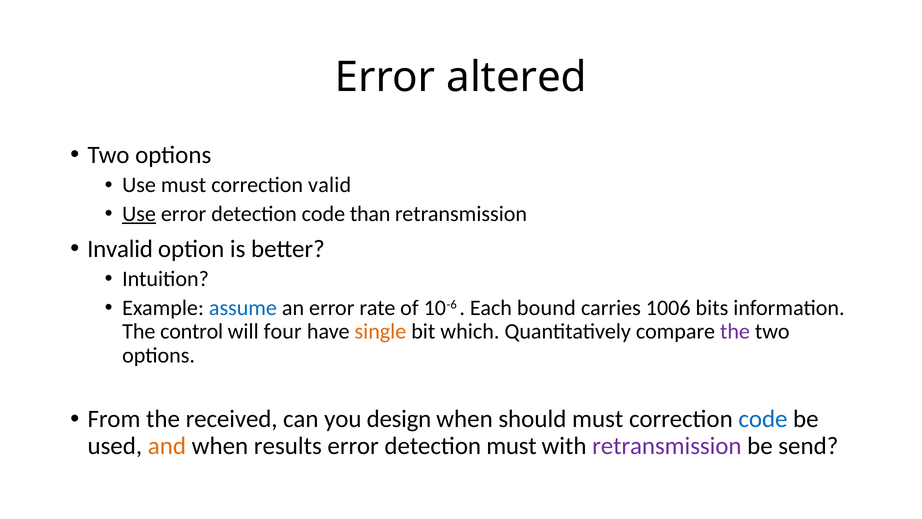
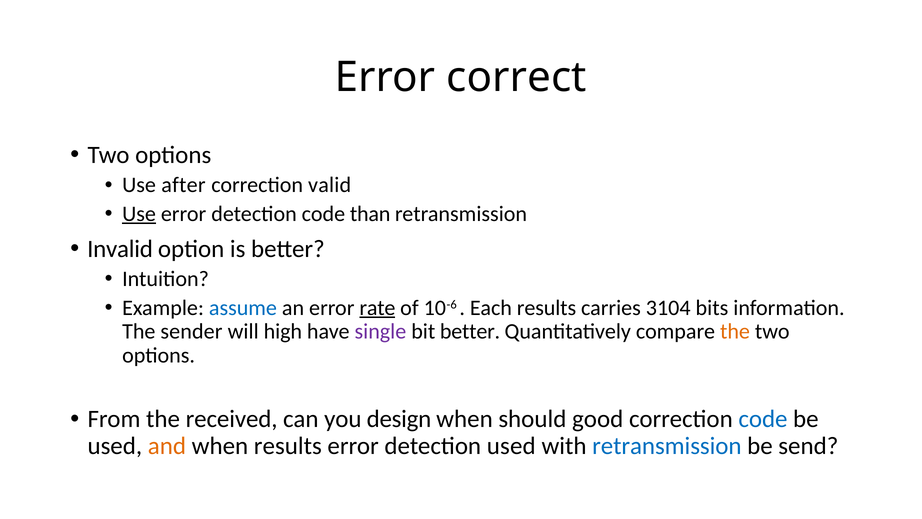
altered: altered -> correct
Use must: must -> after
rate underline: none -> present
Each bound: bound -> results
1006: 1006 -> 3104
control: control -> sender
four: four -> high
single colour: orange -> purple
bit which: which -> better
the at (735, 331) colour: purple -> orange
should must: must -> good
detection must: must -> used
retransmission at (667, 446) colour: purple -> blue
